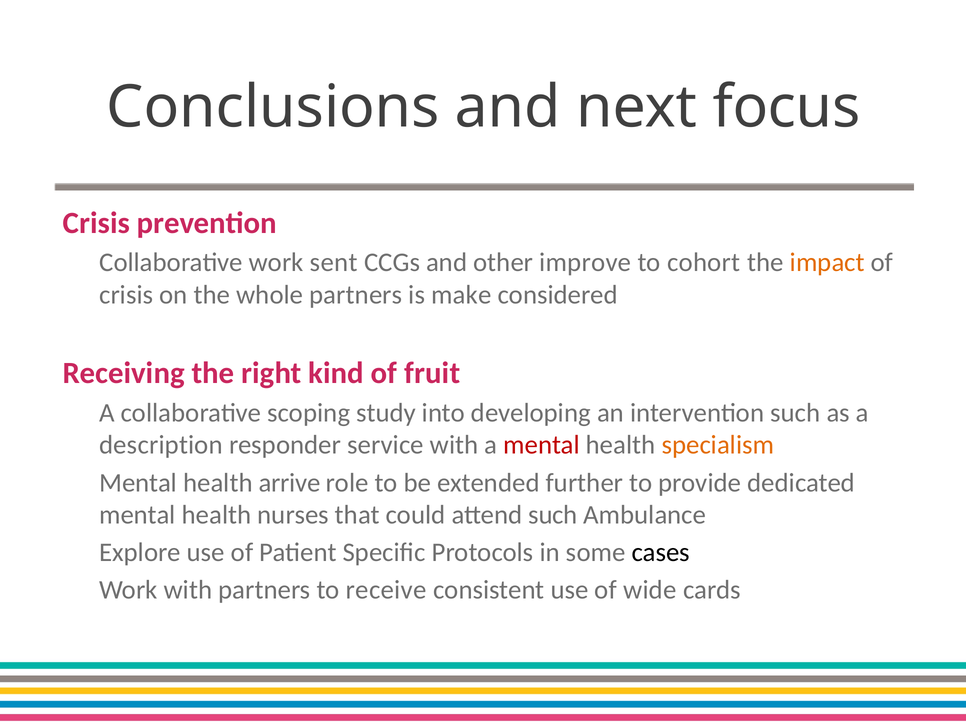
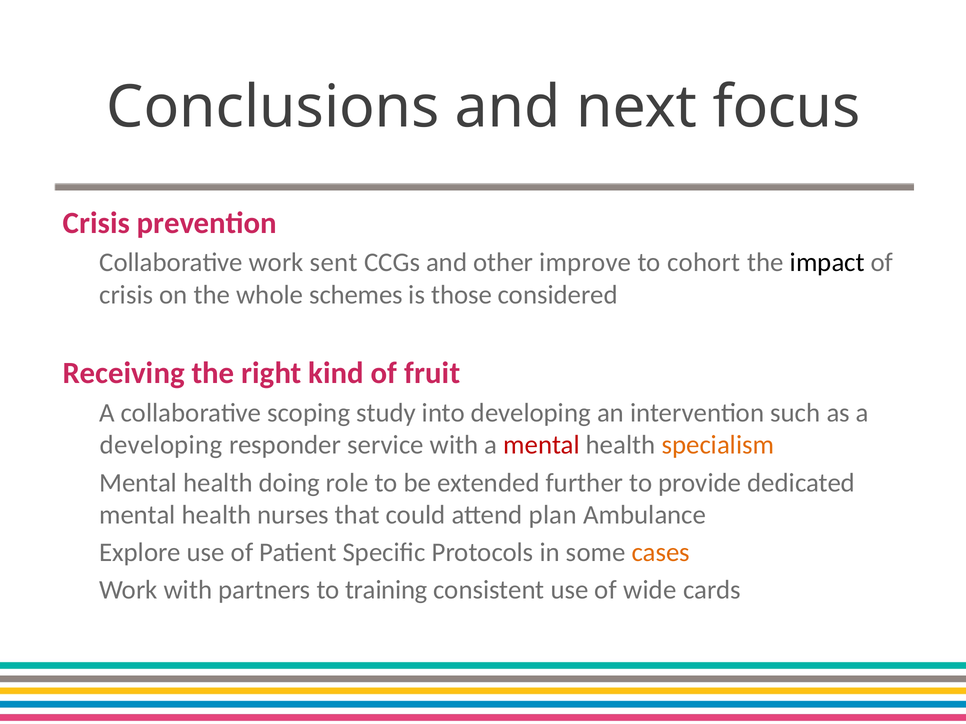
impact colour: orange -> black
whole partners: partners -> schemes
make: make -> those
description at (161, 445): description -> developing
arrive: arrive -> doing
attend such: such -> plan
cases colour: black -> orange
receive: receive -> training
